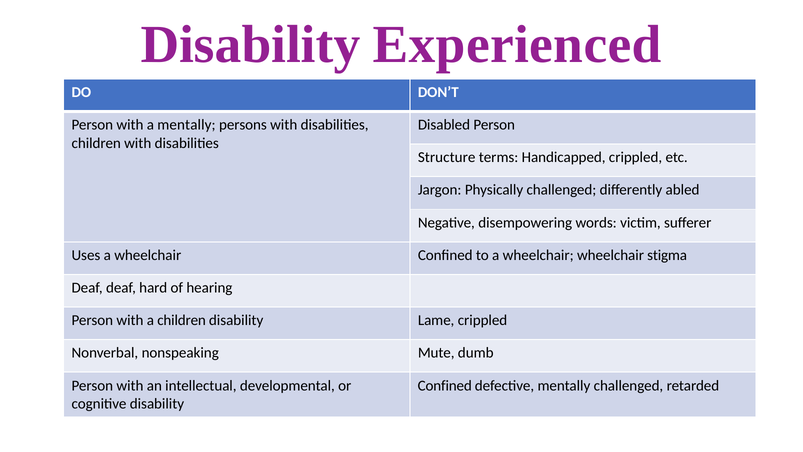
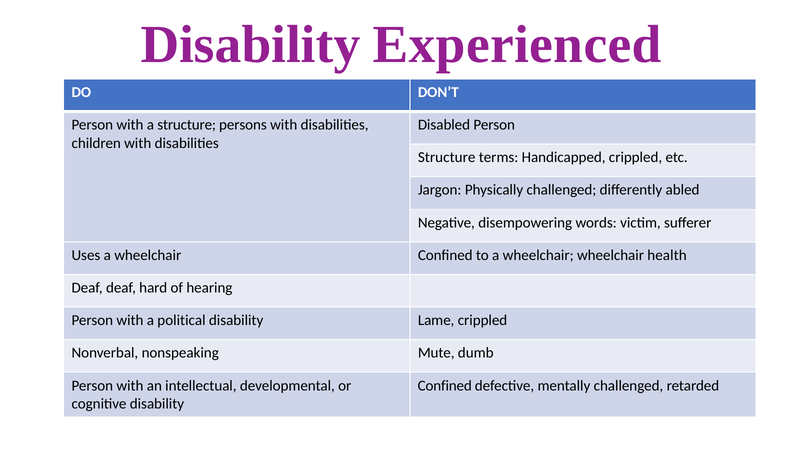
a mentally: mentally -> structure
stigma: stigma -> health
a children: children -> political
